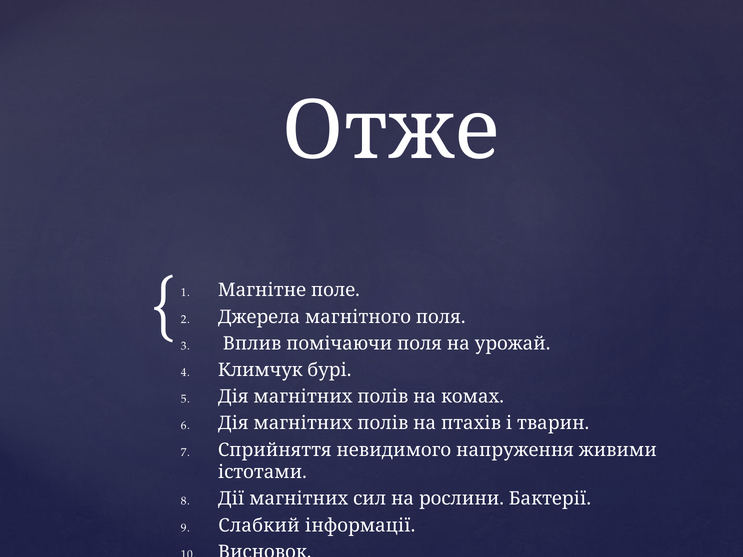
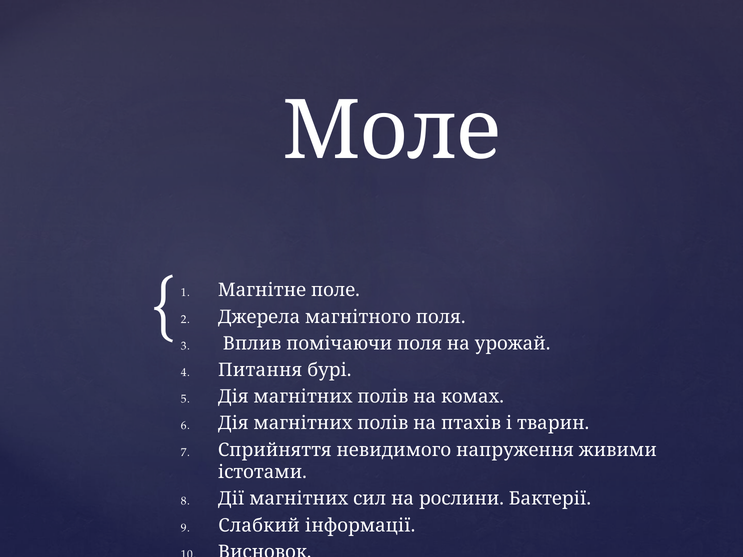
Отже: Отже -> Моле
Климчук: Климчук -> Питання
